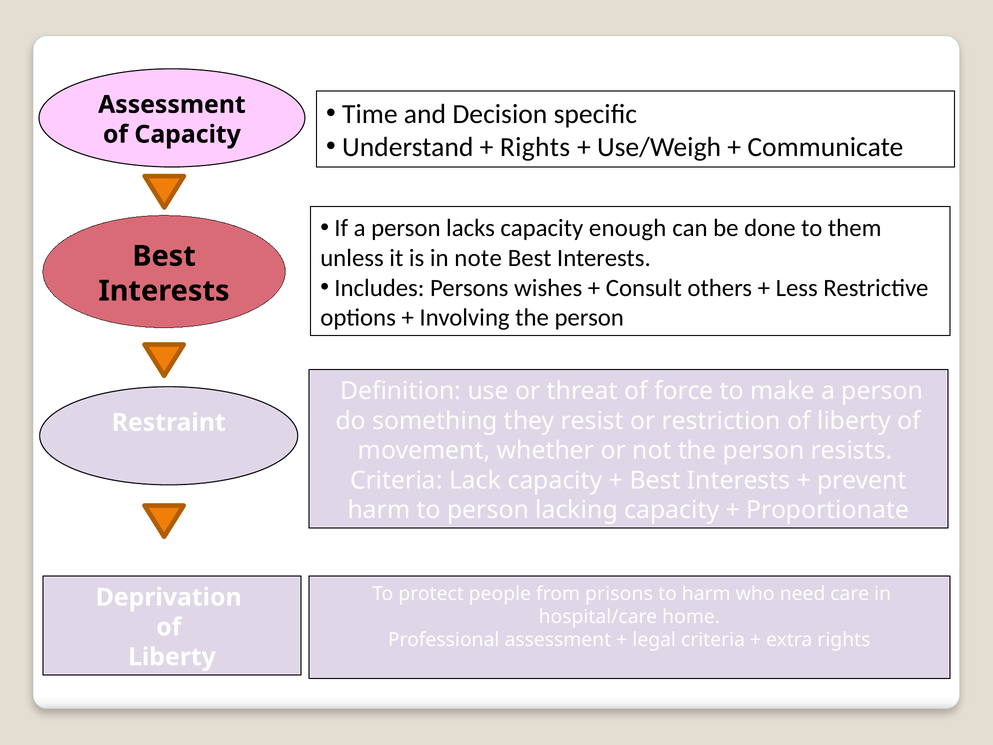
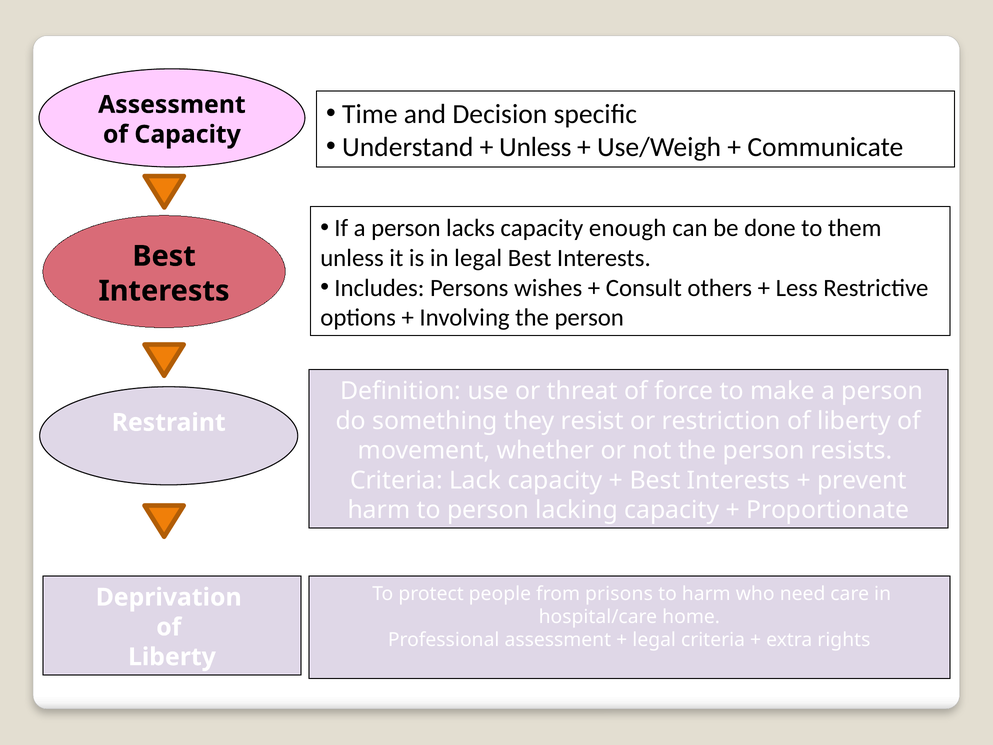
Rights at (535, 147): Rights -> Unless
in note: note -> legal
